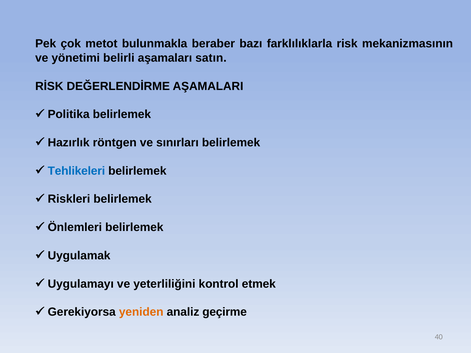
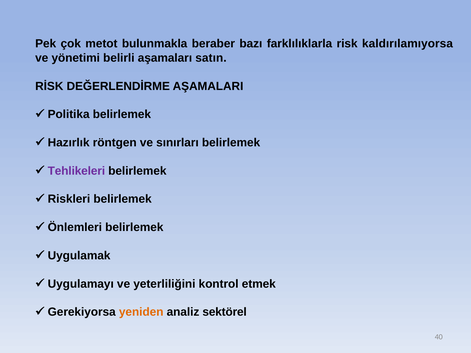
mekanizmasının: mekanizmasının -> kaldırılamıyorsa
Tehlikeleri colour: blue -> purple
geçirme: geçirme -> sektörel
